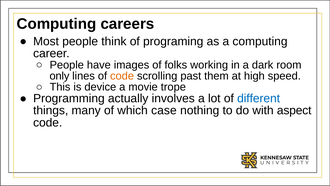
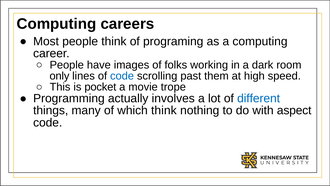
code at (122, 76) colour: orange -> blue
device: device -> pocket
which case: case -> think
